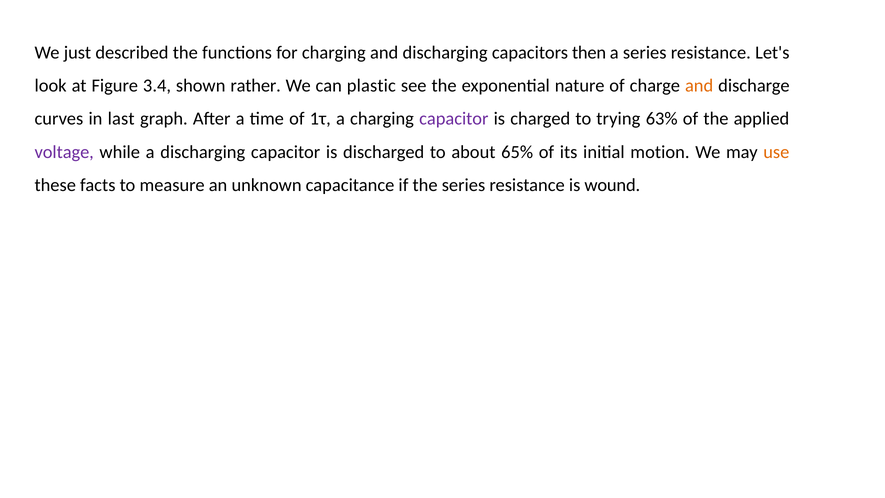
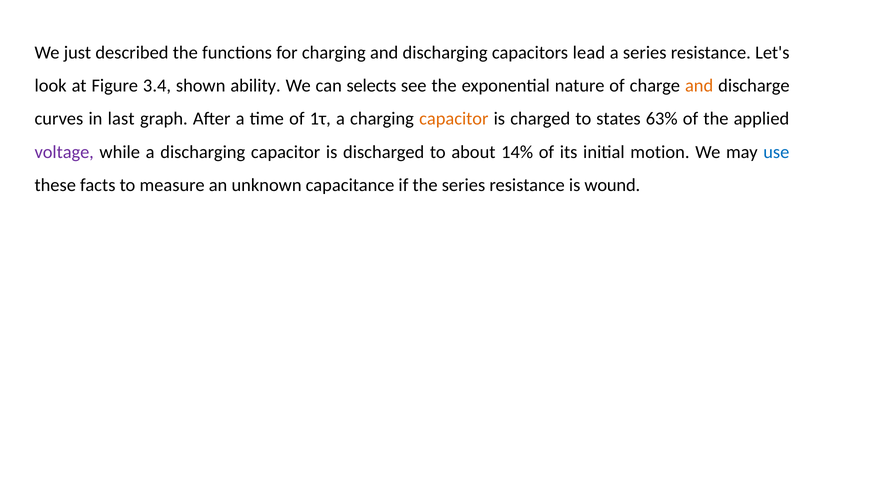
then: then -> lead
rather: rather -> ability
plastic: plastic -> selects
capacitor at (454, 119) colour: purple -> orange
trying: trying -> states
65%: 65% -> 14%
use colour: orange -> blue
